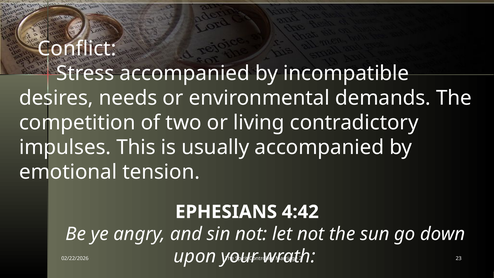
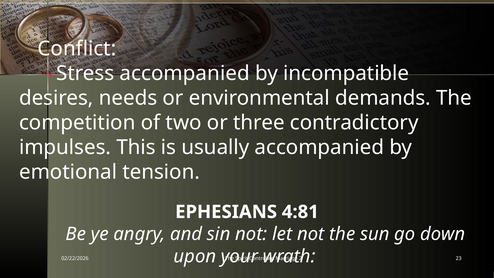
living: living -> three
4:42: 4:42 -> 4:81
